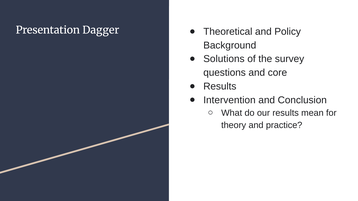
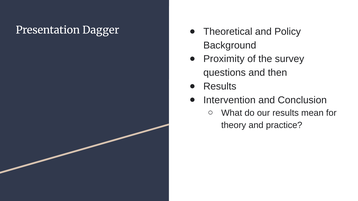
Solutions: Solutions -> Proximity
core: core -> then
